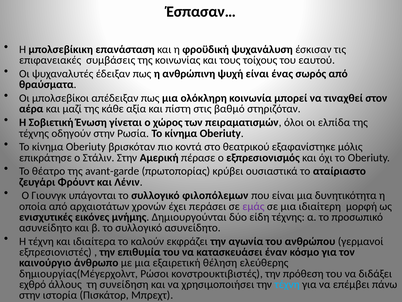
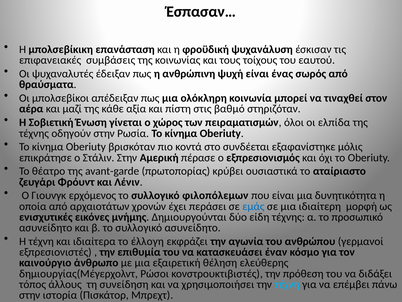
θεατρικού: θεατρικού -> συνδέεται
υπάγονται: υπάγονται -> ερχόμενος
εμάς colour: purple -> blue
καλούν: καλούν -> έλλογη
εχθρό: εχθρό -> τόπος
